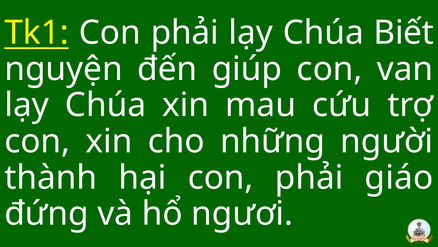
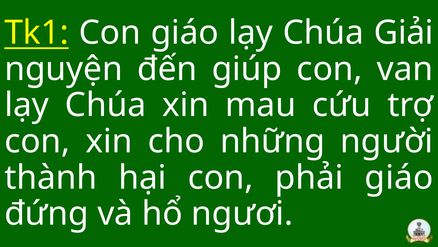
Tk1 Con phải: phải -> giáo
Biết: Biết -> Giải
